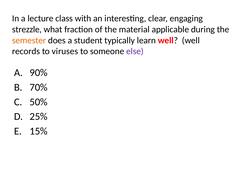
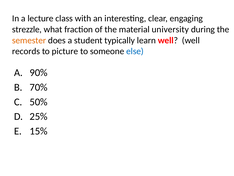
applicable: applicable -> university
viruses: viruses -> picture
else colour: purple -> blue
